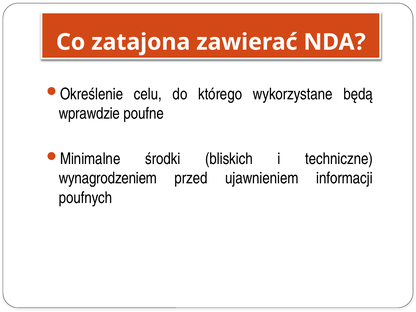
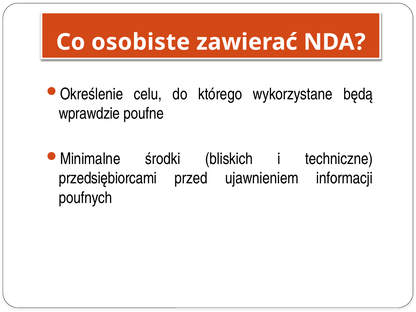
zatajona: zatajona -> osobiste
wynagrodzeniem: wynagrodzeniem -> przedsiębiorcami
